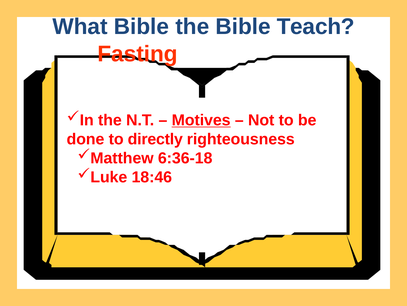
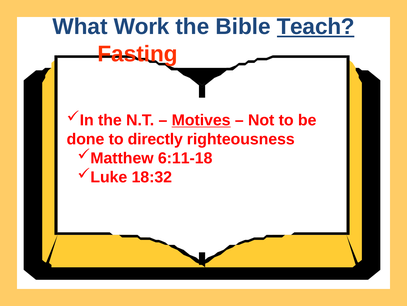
What Bible: Bible -> Work
Teach underline: none -> present
6:36-18: 6:36-18 -> 6:11-18
18:46: 18:46 -> 18:32
